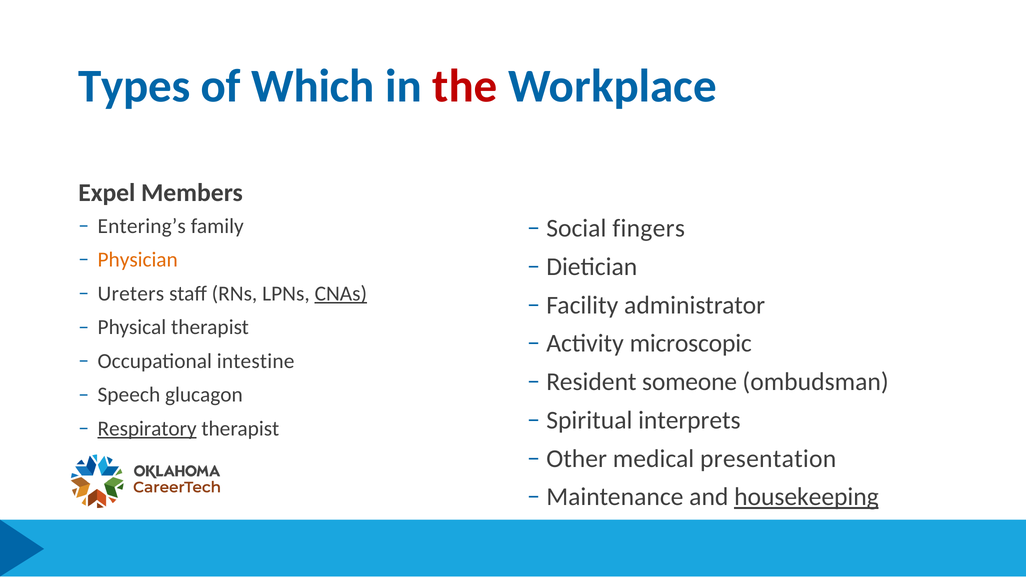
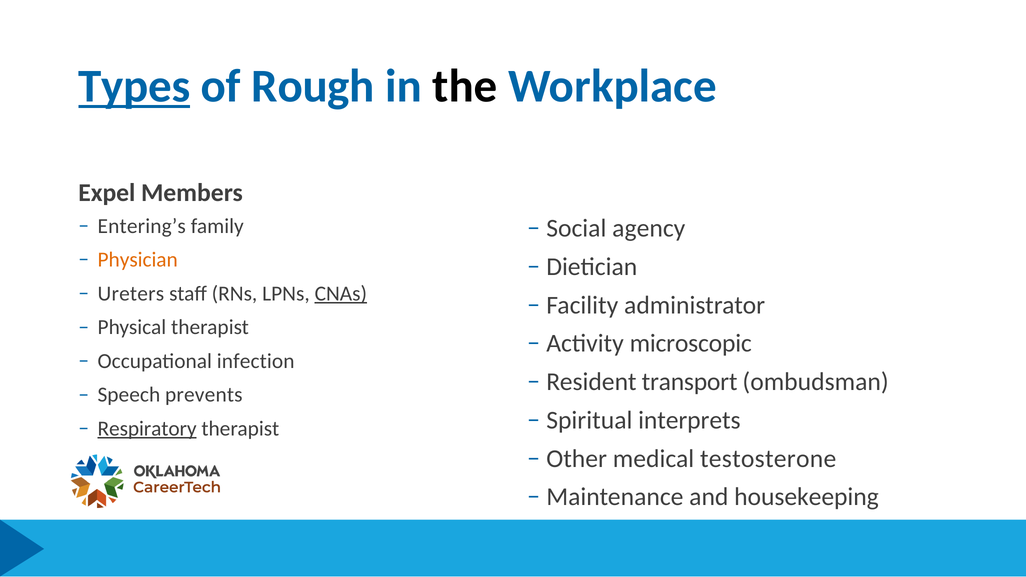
Types underline: none -> present
Which: Which -> Rough
the colour: red -> black
fingers: fingers -> agency
intestine: intestine -> infection
someone: someone -> transport
glucagon: glucagon -> prevents
presentation: presentation -> testosterone
housekeeping underline: present -> none
